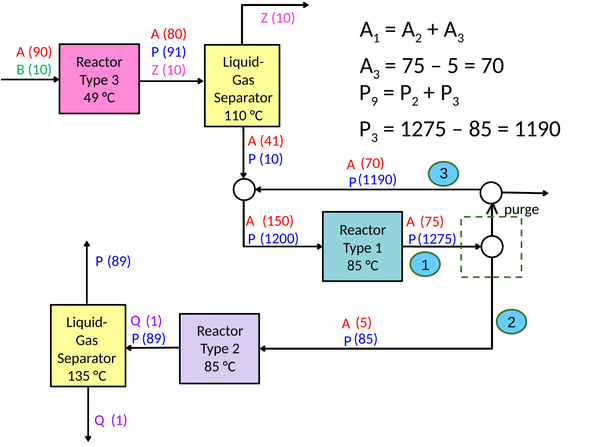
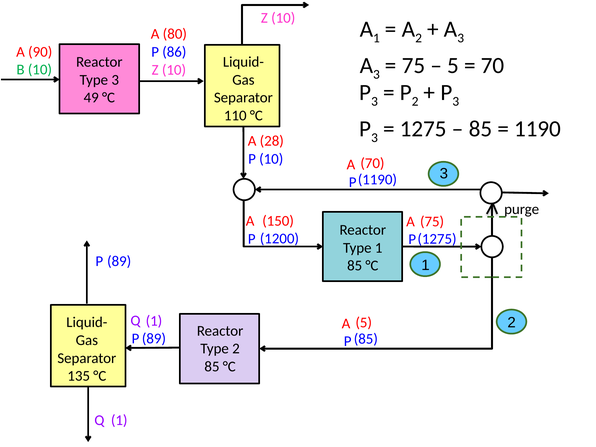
91: 91 -> 86
9 at (374, 101): 9 -> 3
41: 41 -> 28
